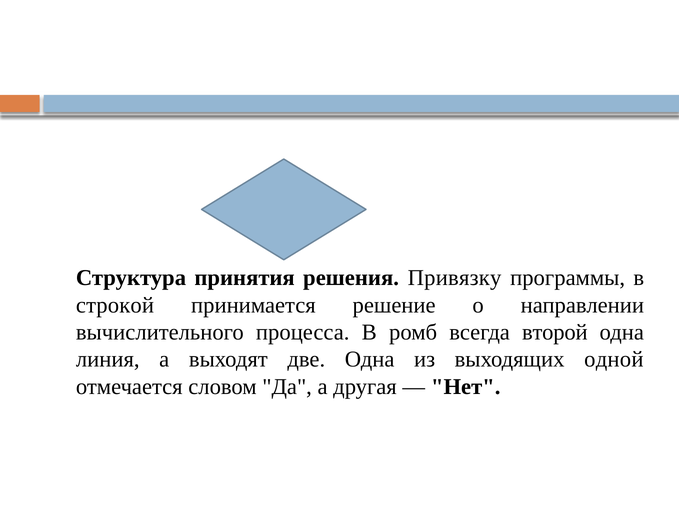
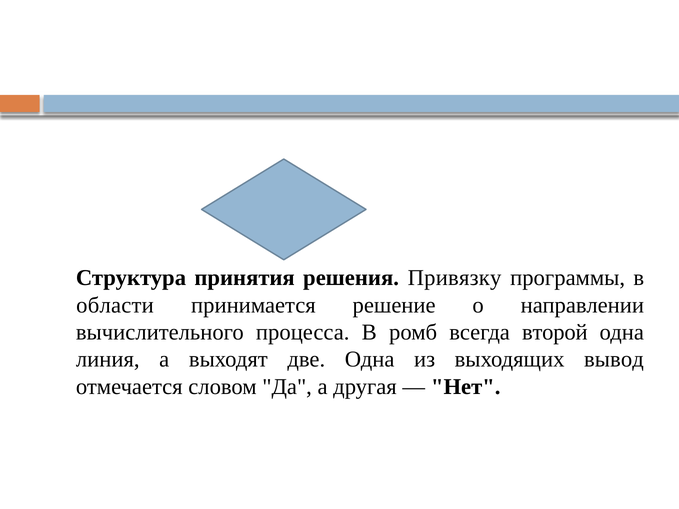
строкой: строкой -> области
одной: одной -> вывод
